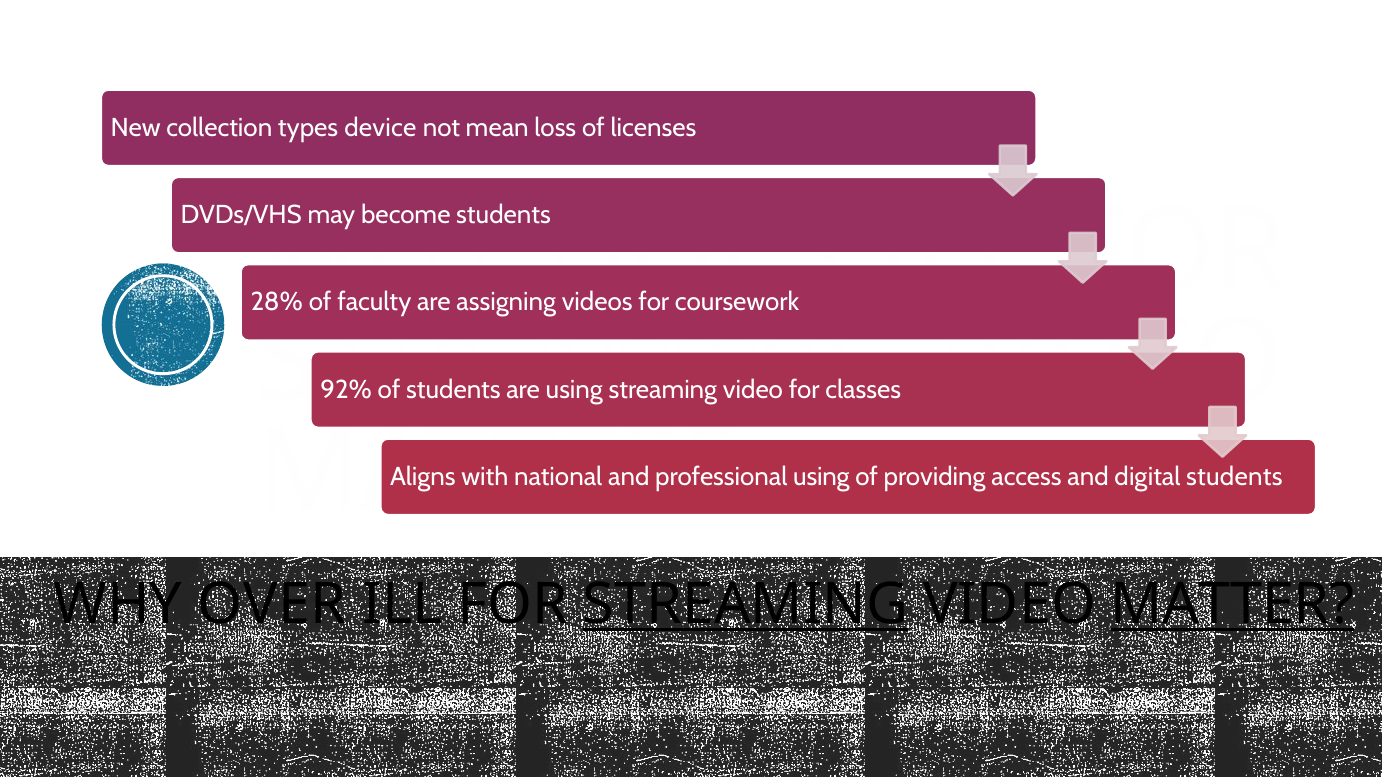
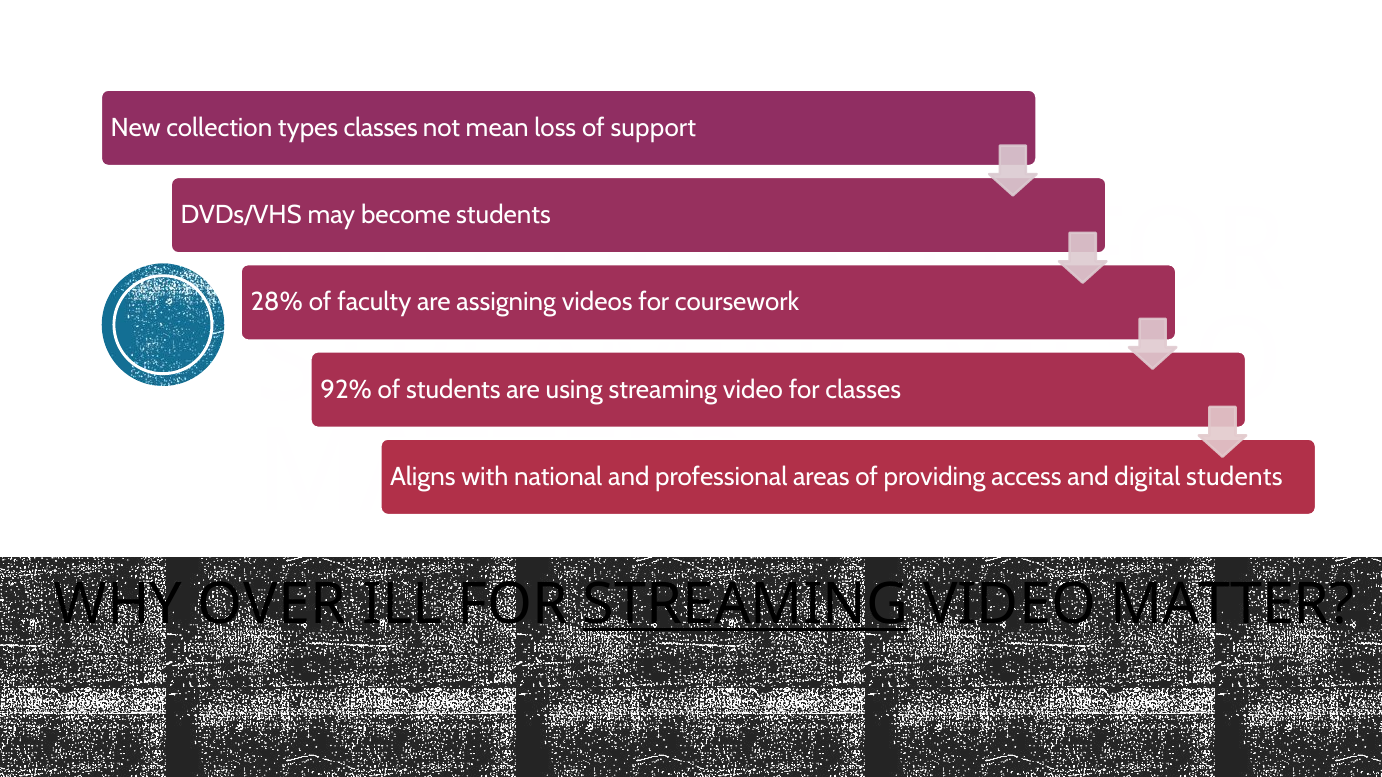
types device: device -> classes
licenses: licenses -> support
using at (821, 477): using -> areas
MATTER at (1232, 605) underline: present -> none
